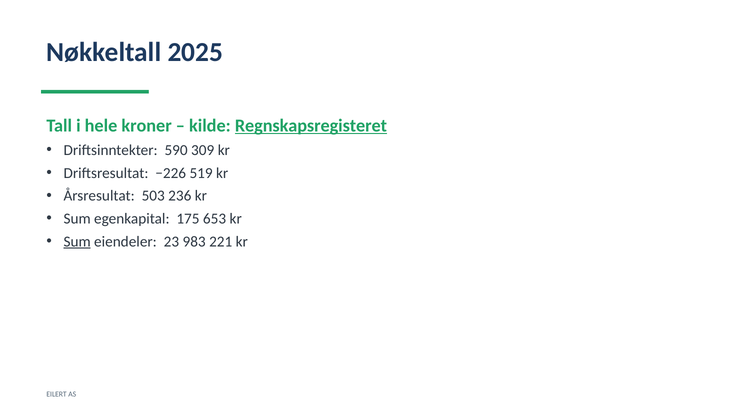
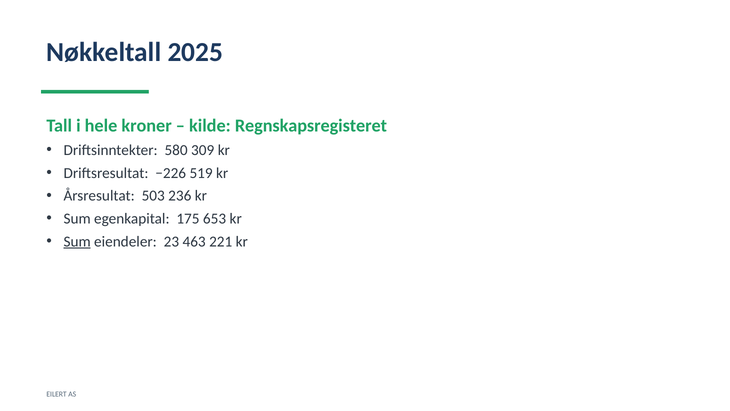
Regnskapsregisteret underline: present -> none
590: 590 -> 580
983: 983 -> 463
